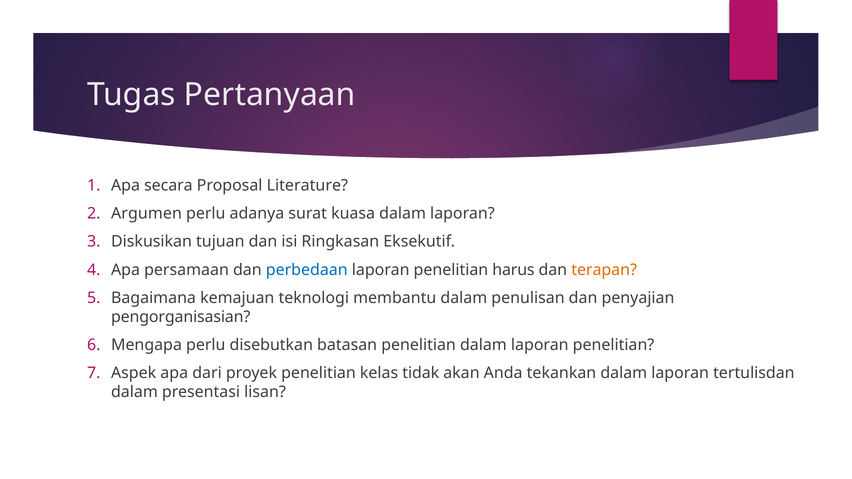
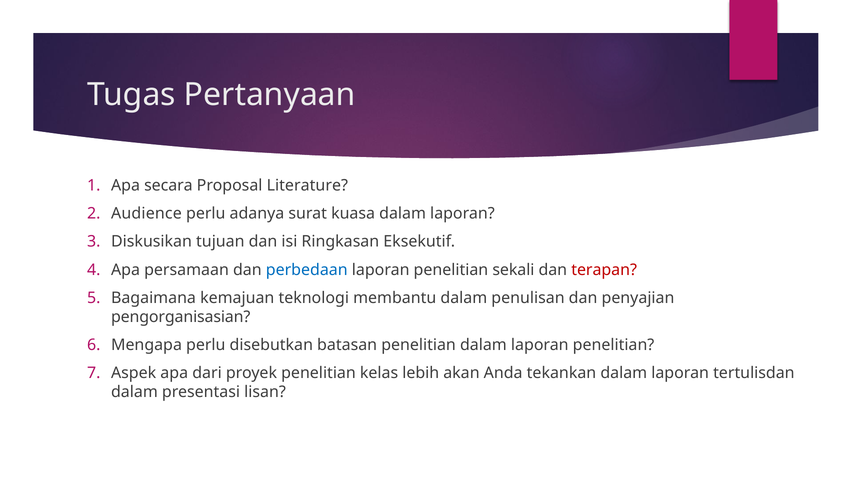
Argumen: Argumen -> Audience
harus: harus -> sekali
terapan colour: orange -> red
tidak: tidak -> lebih
